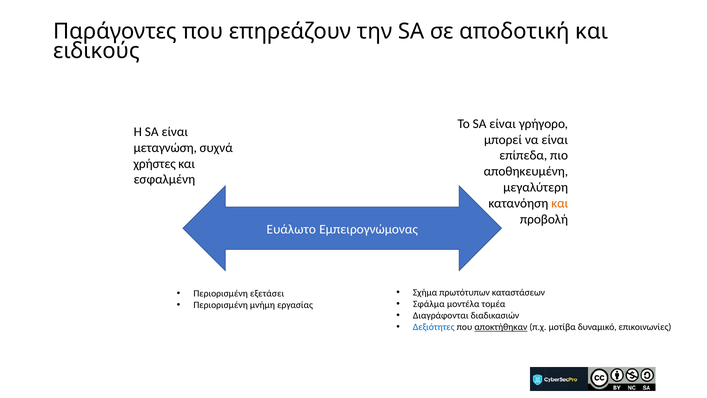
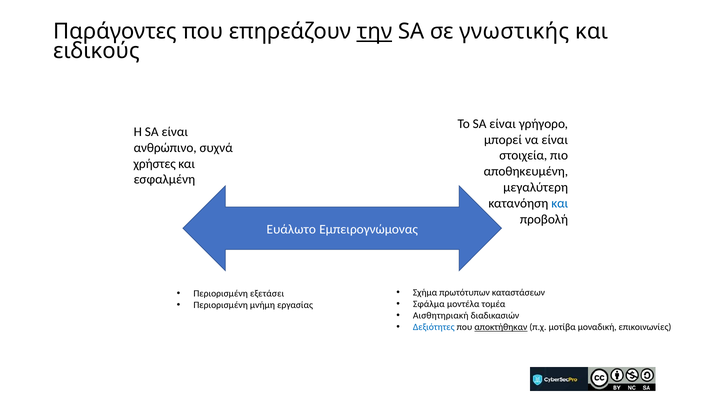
την underline: none -> present
αποδοτική: αποδοτική -> γνωστικής
μεταγνώση: μεταγνώση -> ανθρώπινο
επίπεδα: επίπεδα -> στοιχεία
και at (560, 203) colour: orange -> blue
Διαγράφονται: Διαγράφονται -> Αισθητηριακή
δυναμικό: δυναμικό -> μοναδική
